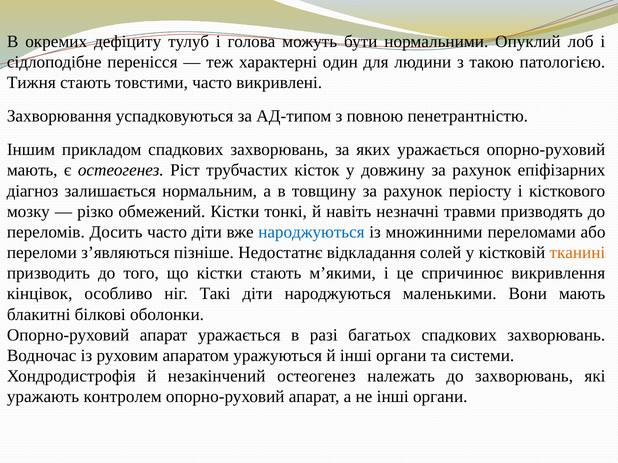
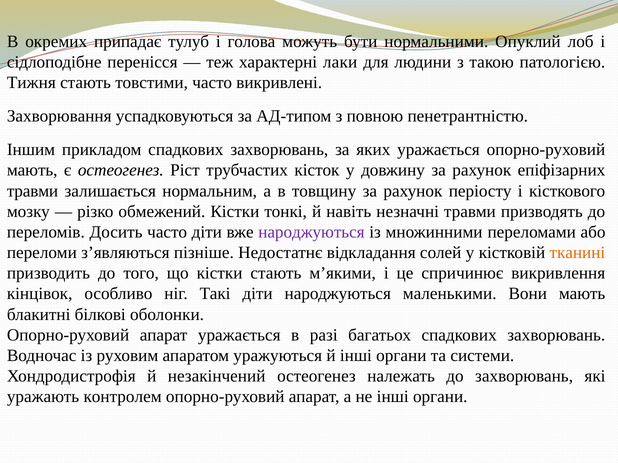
дефіциту: дефіциту -> припадає
один: один -> лаки
діагноз at (33, 191): діагноз -> травми
народжуються at (311, 232) colour: blue -> purple
